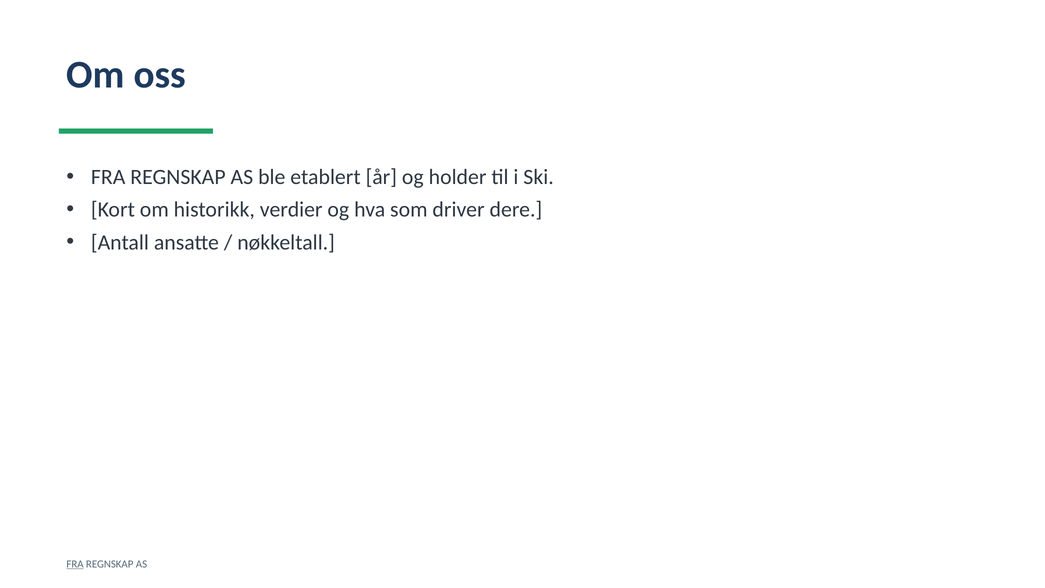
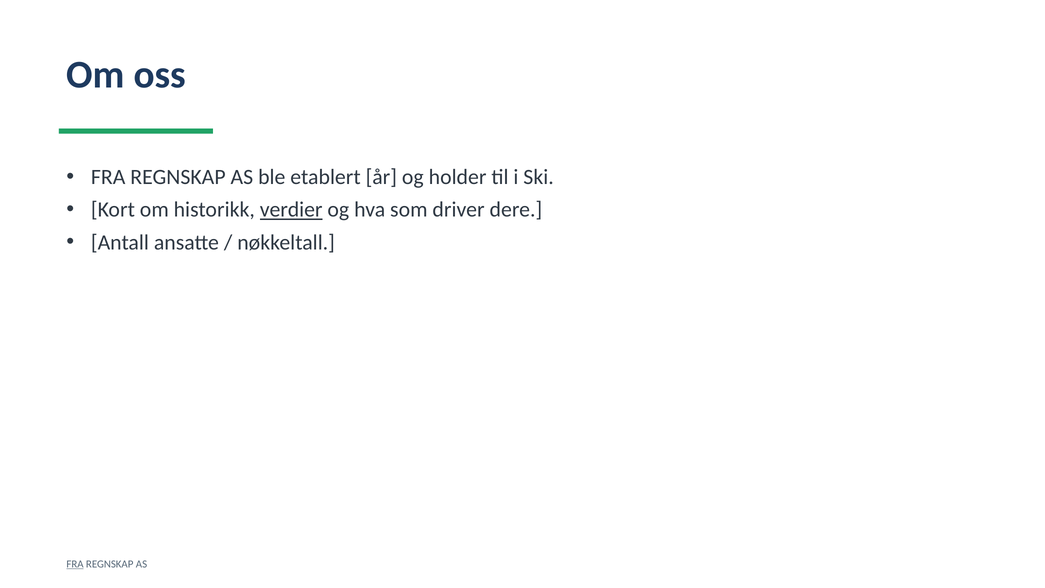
verdier underline: none -> present
